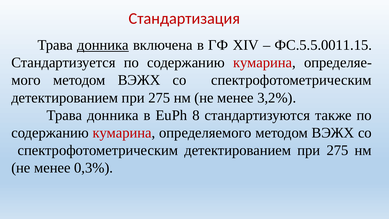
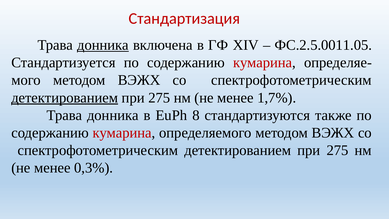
ФС.5.5.0011.15: ФС.5.5.0011.15 -> ФС.2.5.0011.05
детектированием at (65, 98) underline: none -> present
3,2%: 3,2% -> 1,7%
